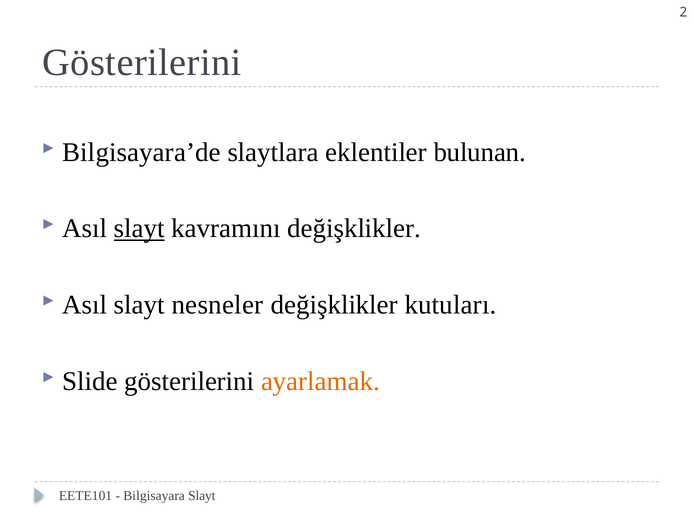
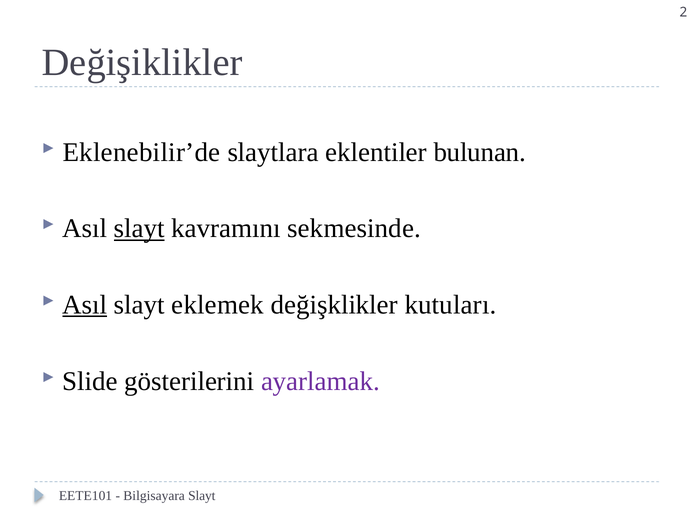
Gösterilerini at (142, 63): Gösterilerini -> Değişiklikler
Bilgisayara’de: Bilgisayara’de -> Eklenebilir’de
kavramını değişklikler: değişklikler -> sekmesinde
Asıl at (85, 305) underline: none -> present
nesneler: nesneler -> eklemek
ayarlamak colour: orange -> purple
